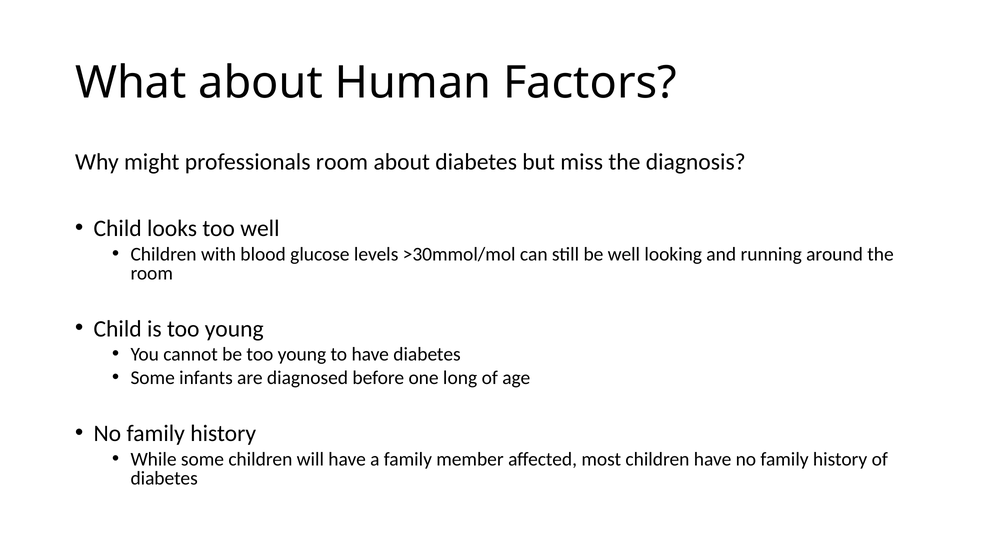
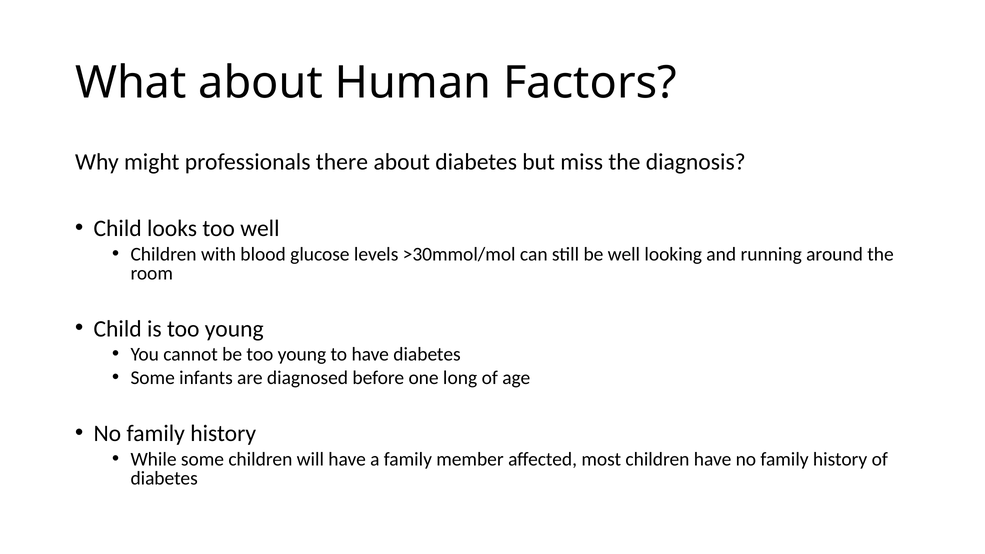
professionals room: room -> there
